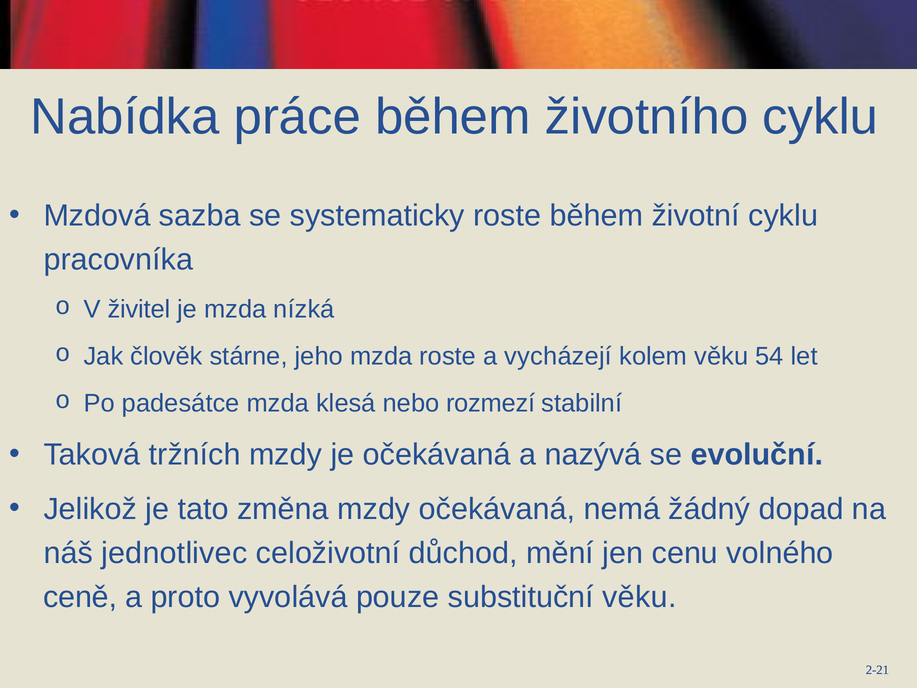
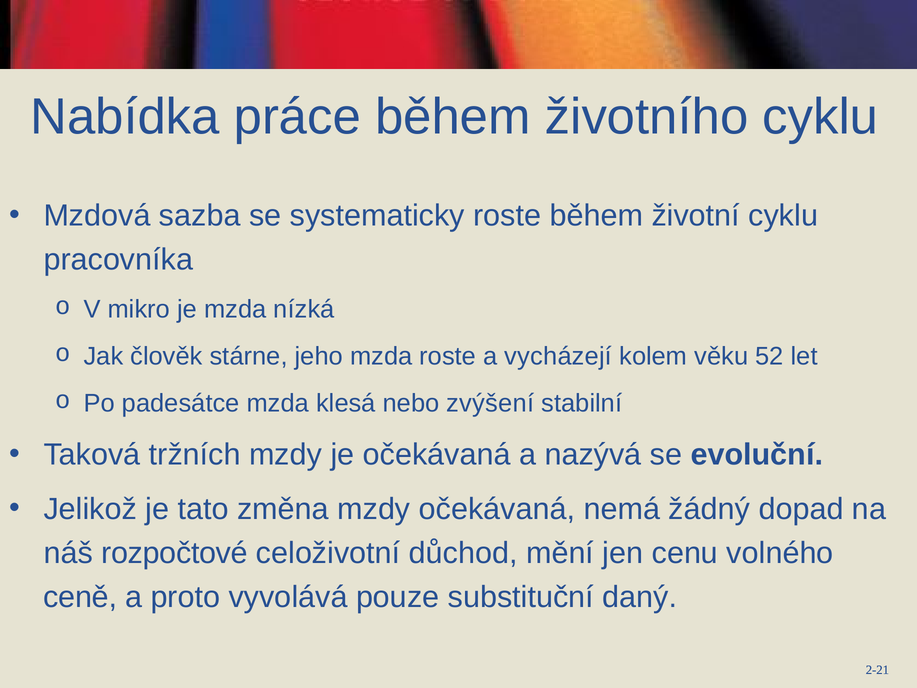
živitel: živitel -> mikro
54: 54 -> 52
rozmezí: rozmezí -> zvýšení
jednotlivec: jednotlivec -> rozpočtové
substituční věku: věku -> daný
